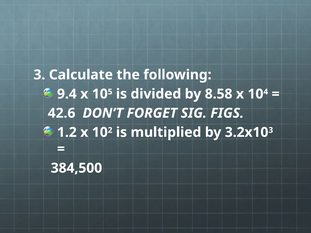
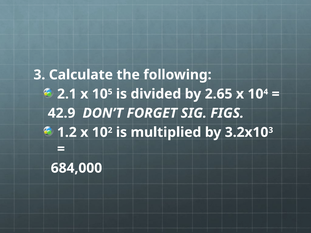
9.4: 9.4 -> 2.1
8.58: 8.58 -> 2.65
42.6: 42.6 -> 42.9
384,500: 384,500 -> 684,000
